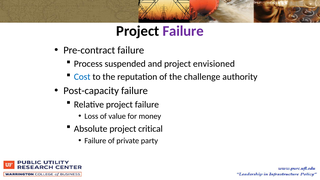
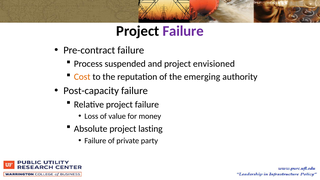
Cost colour: blue -> orange
challenge: challenge -> emerging
critical: critical -> lasting
